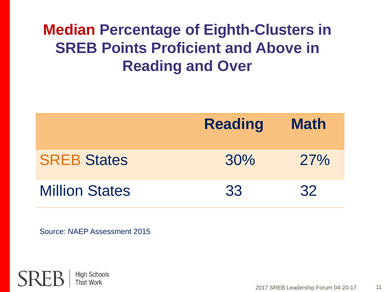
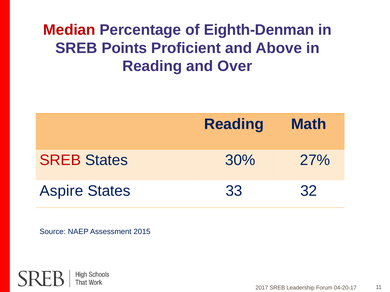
Eighth-Clusters: Eighth-Clusters -> Eighth-Denman
SREB at (60, 160) colour: orange -> red
Million: Million -> Aspire
